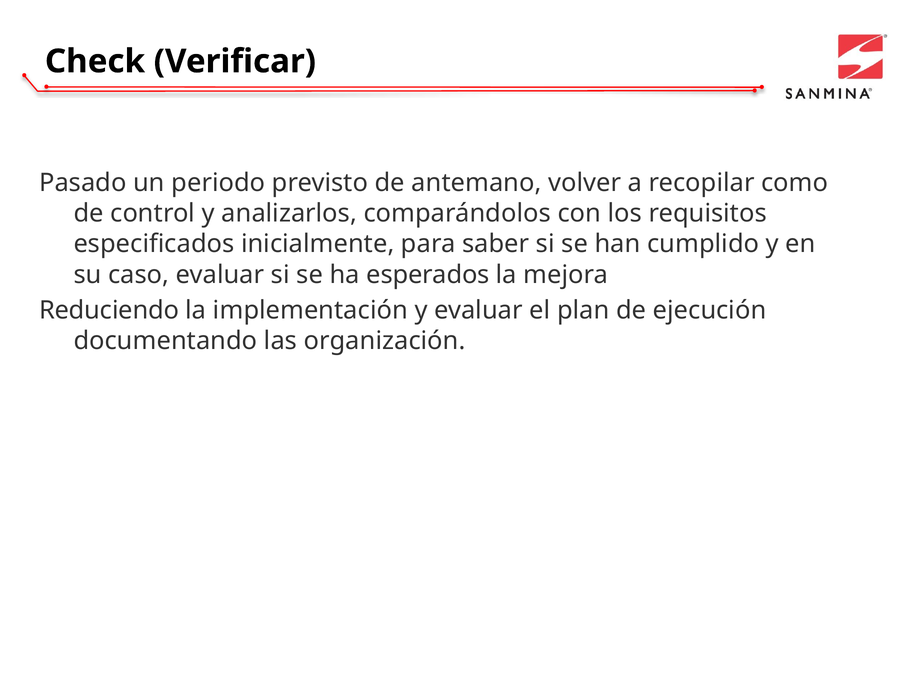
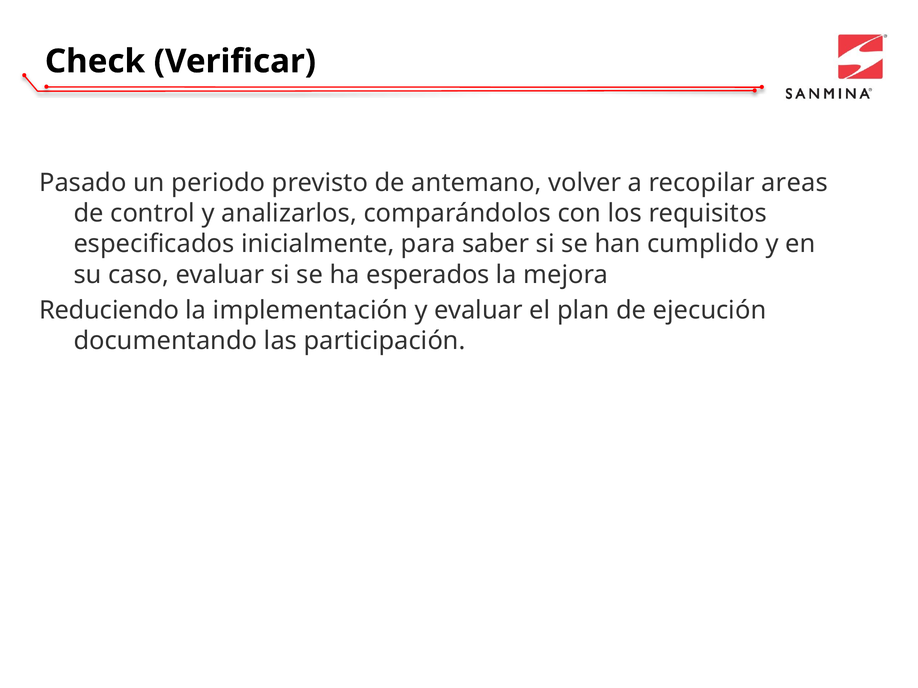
como: como -> areas
organización: organización -> participación
